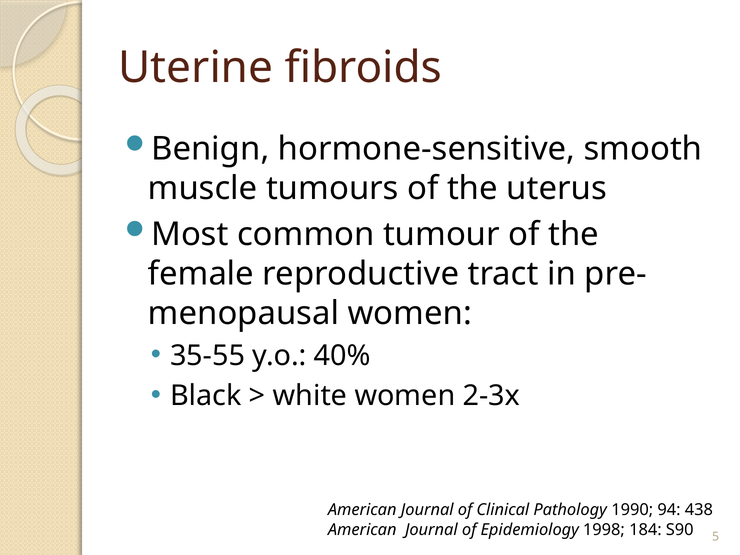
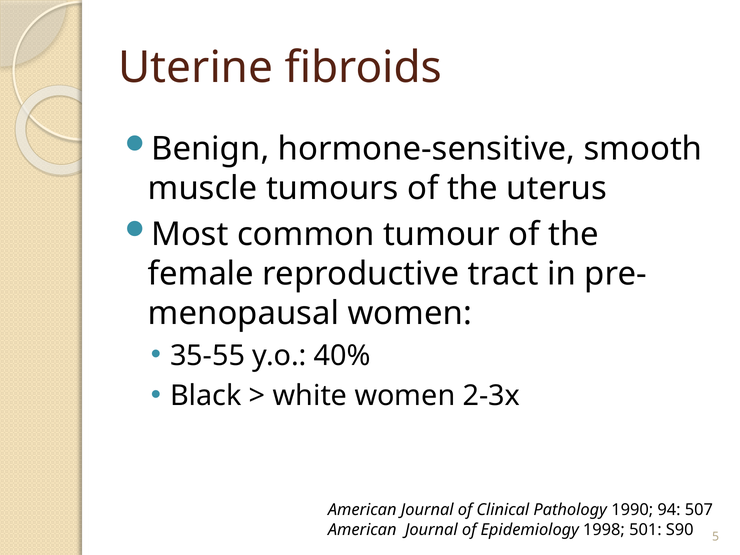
438: 438 -> 507
184: 184 -> 501
